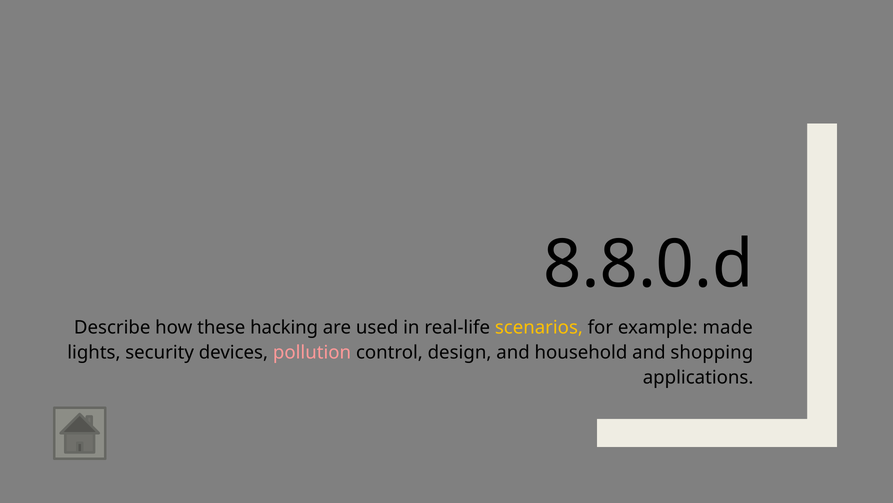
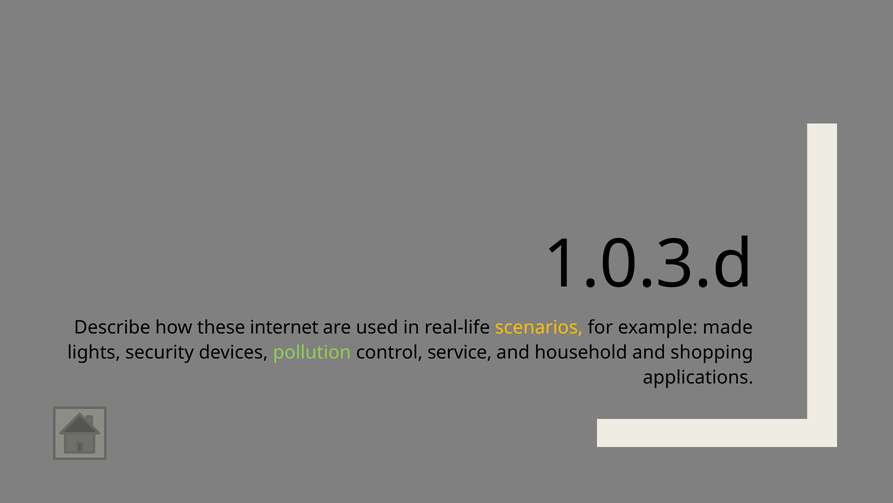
8.8.0.d: 8.8.0.d -> 1.0.3.d
hacking: hacking -> internet
pollution colour: pink -> light green
design: design -> service
